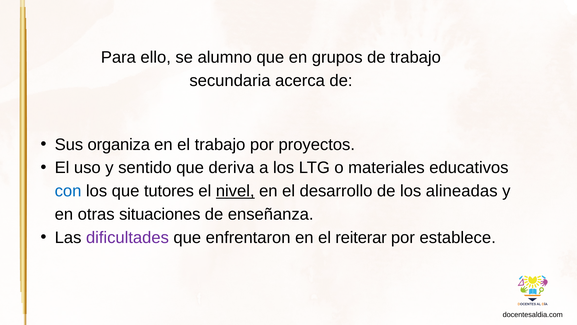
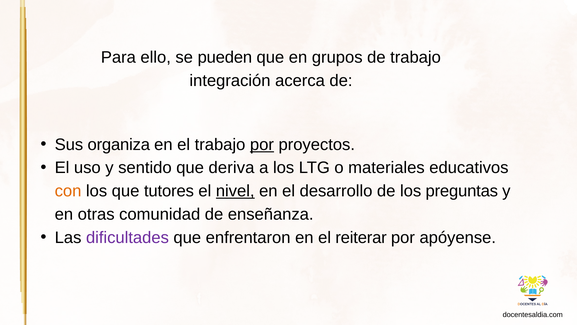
alumno: alumno -> pueden
secundaria: secundaria -> integración
por at (262, 144) underline: none -> present
con colour: blue -> orange
alineadas: alineadas -> preguntas
situaciones: situaciones -> comunidad
establece: establece -> apóyense
